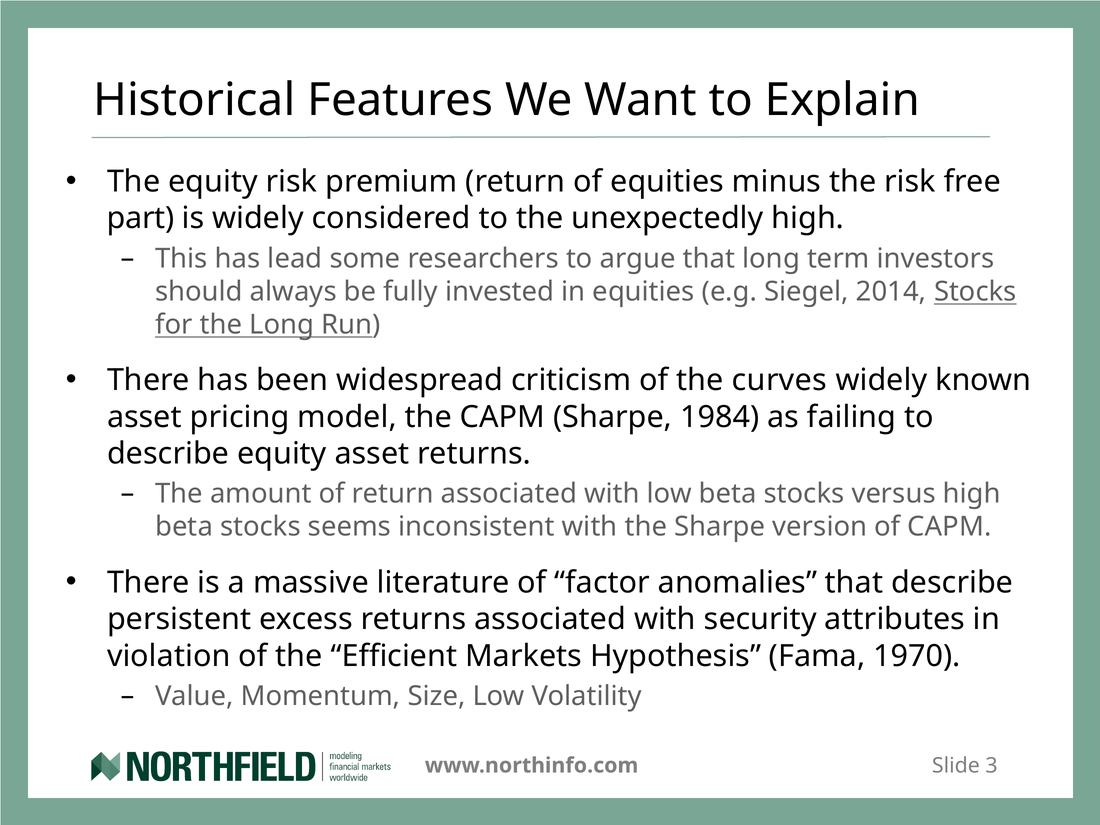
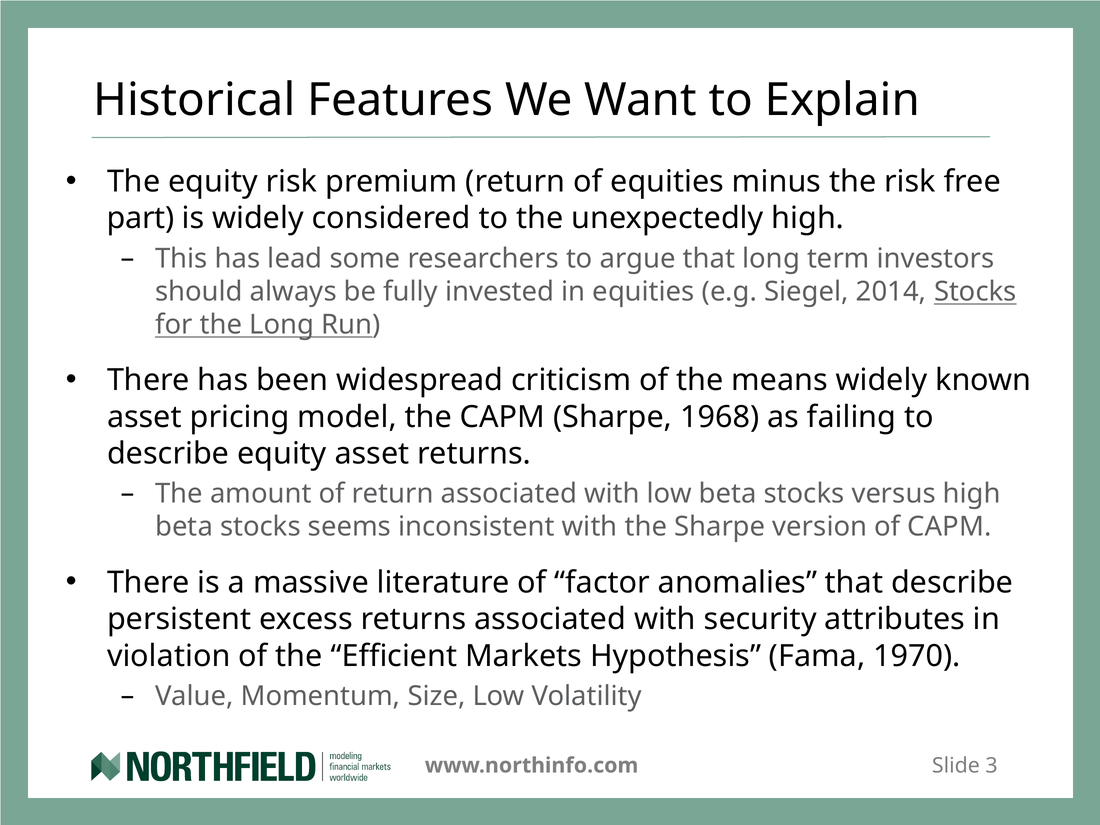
curves: curves -> means
1984: 1984 -> 1968
